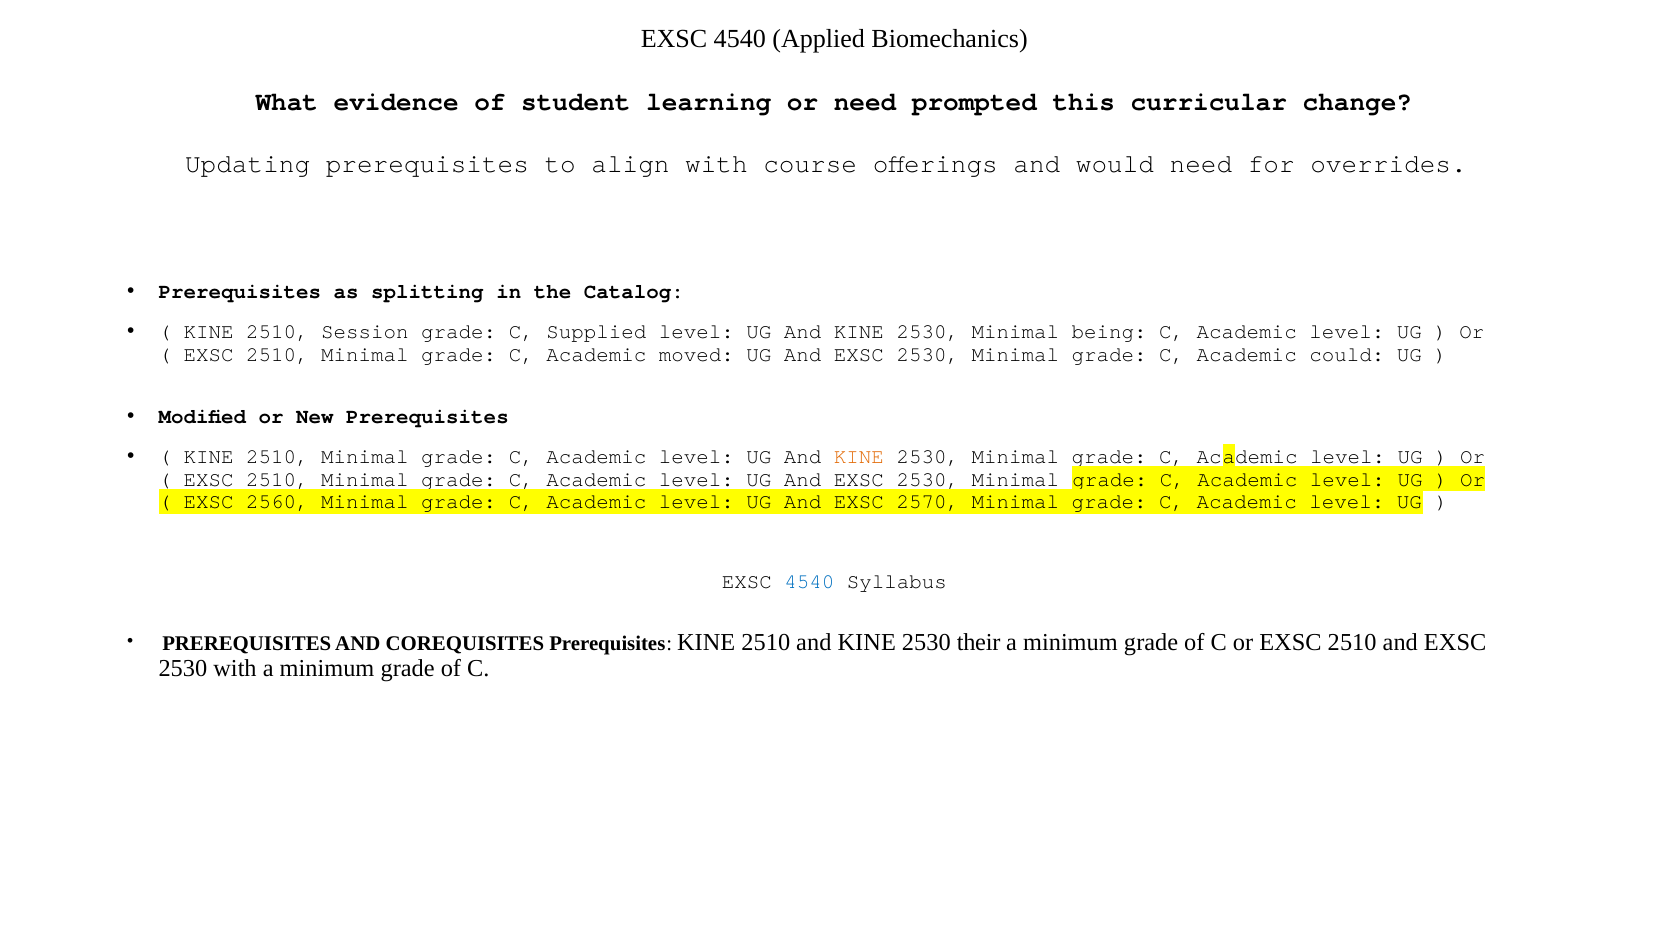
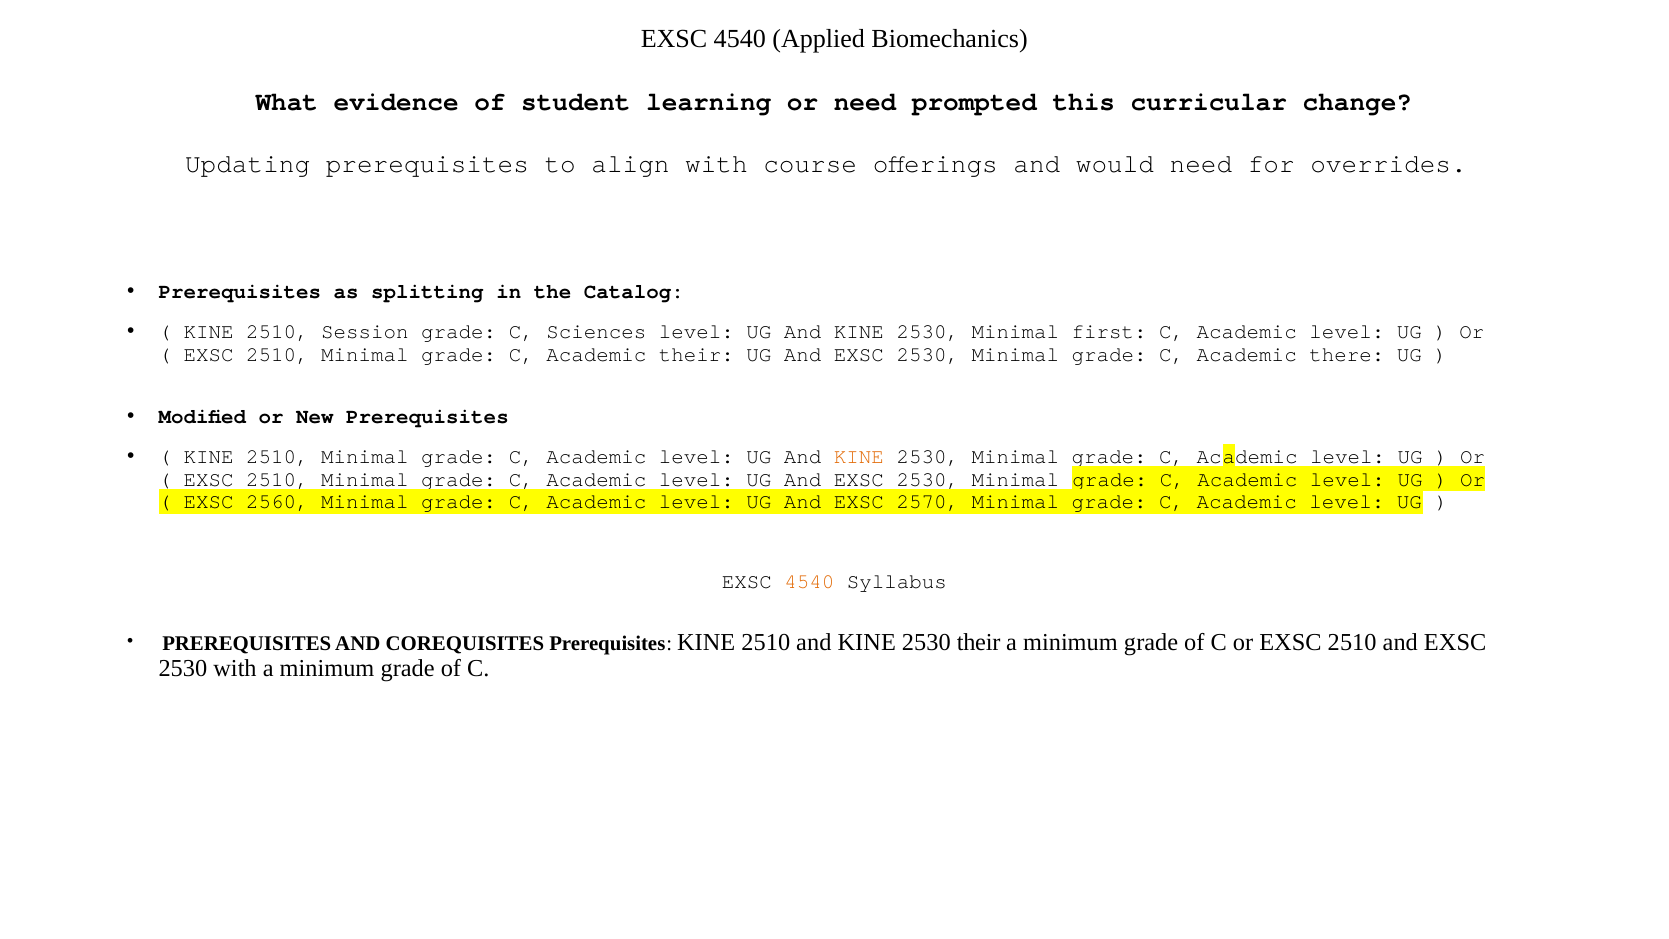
Supplied: Supplied -> Sciences
being: being -> first
Academic moved: moved -> their
could: could -> there
4540 at (809, 581) colour: blue -> orange
